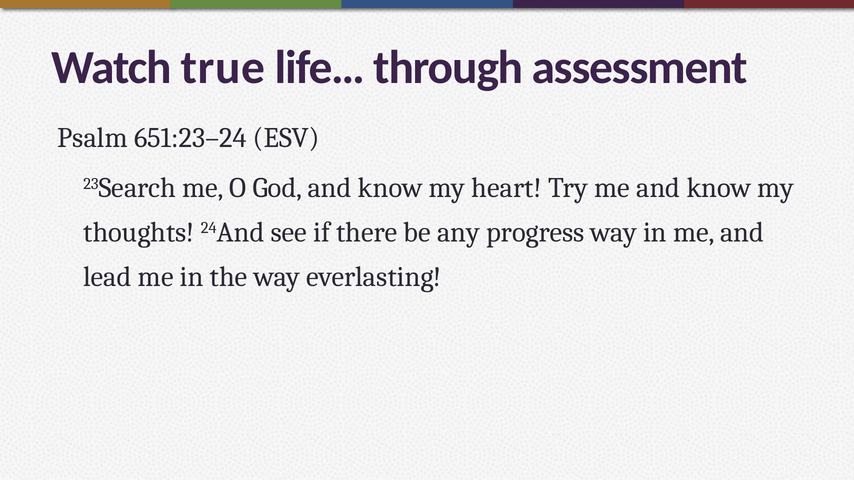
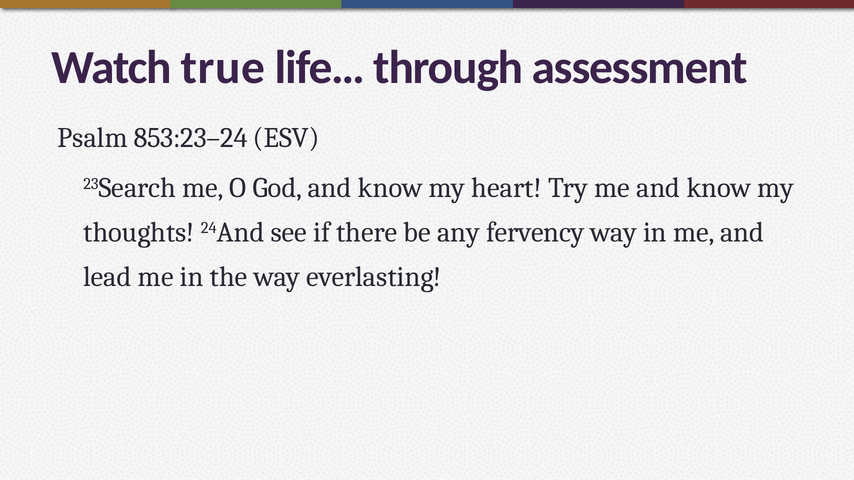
651:23–24: 651:23–24 -> 853:23–24
progress: progress -> fervency
